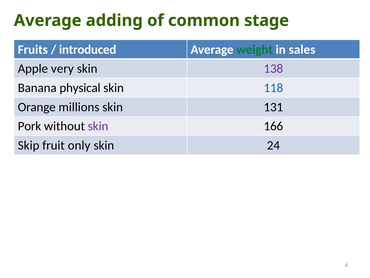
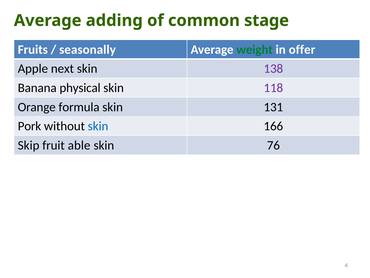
introduced: introduced -> seasonally
sales: sales -> offer
very: very -> next
118 colour: blue -> purple
millions: millions -> formula
skin at (98, 126) colour: purple -> blue
only: only -> able
24: 24 -> 76
